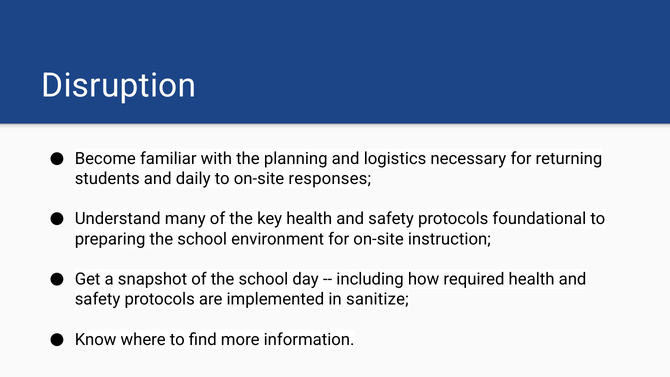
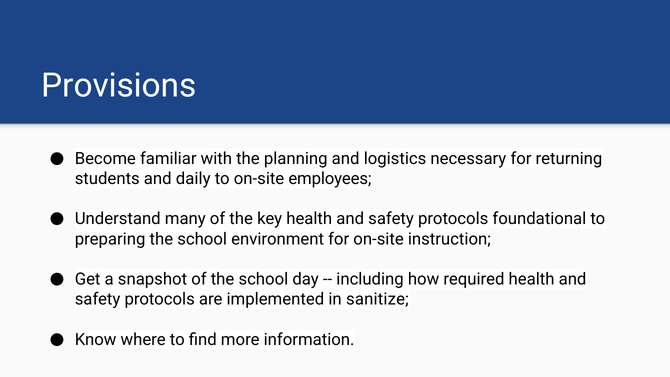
Disruption: Disruption -> Provisions
responses: responses -> employees
